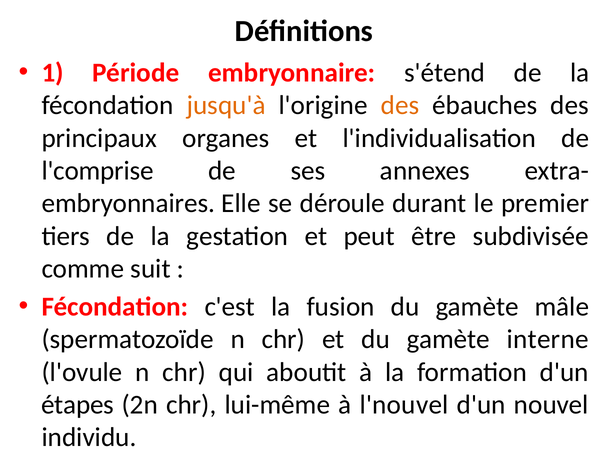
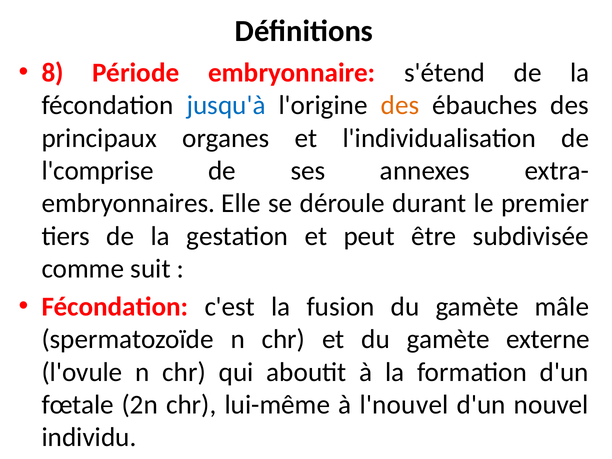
1: 1 -> 8
jusqu'à colour: orange -> blue
interne: interne -> externe
étapes: étapes -> fœtale
